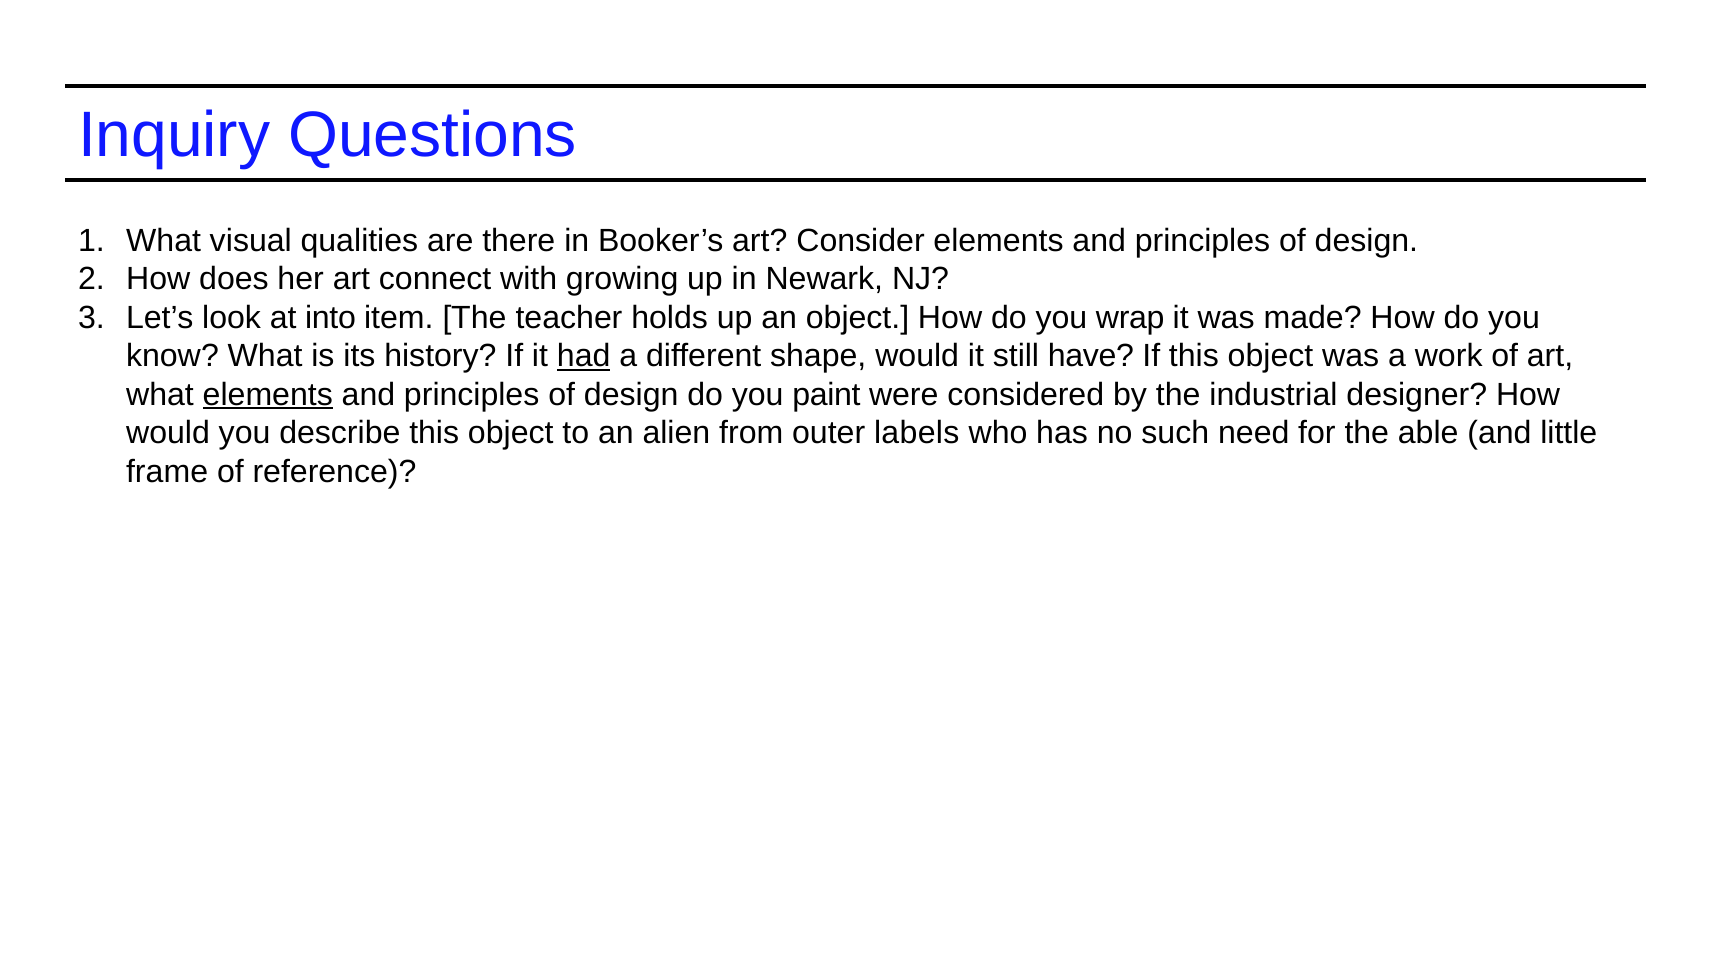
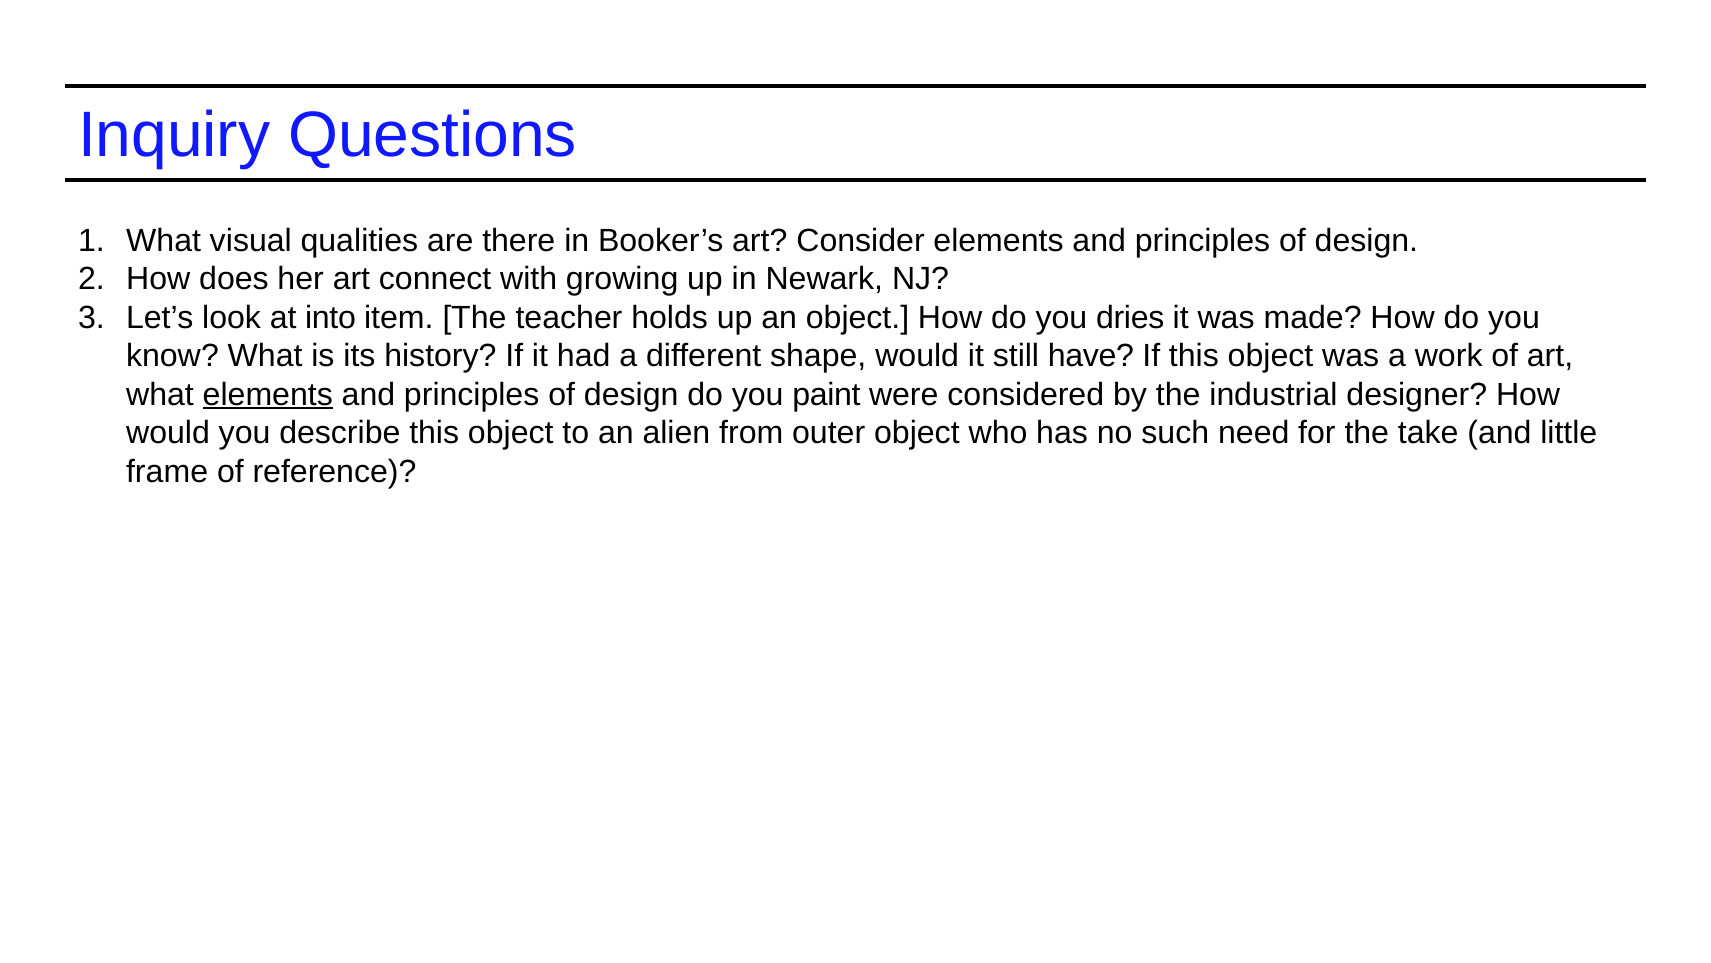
wrap: wrap -> dries
had underline: present -> none
outer labels: labels -> object
able: able -> take
